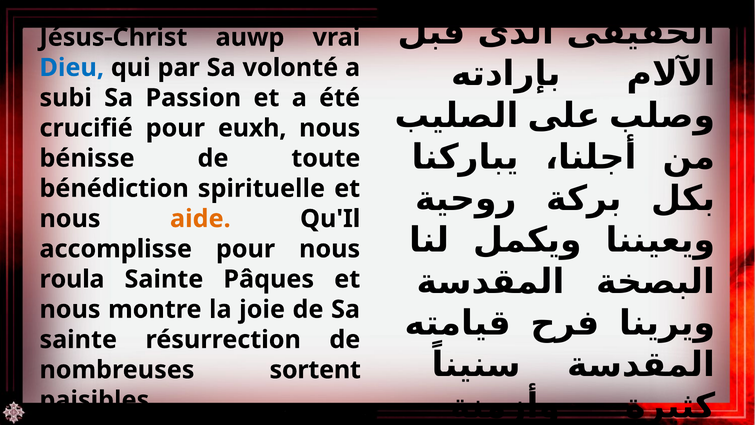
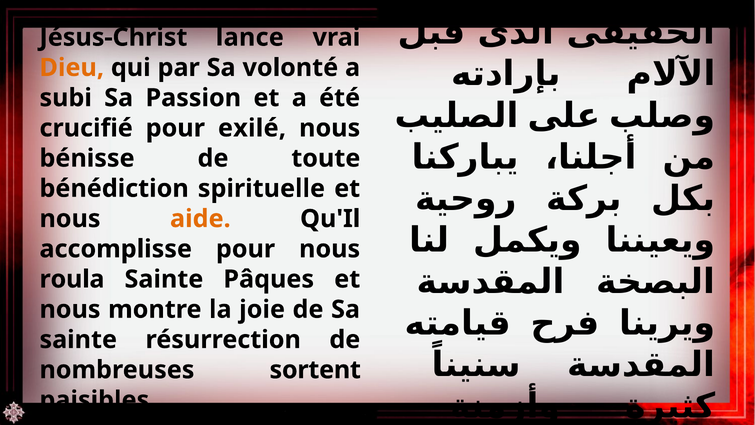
auwp: auwp -> lance
Dieu colour: blue -> orange
euxh: euxh -> exilé
